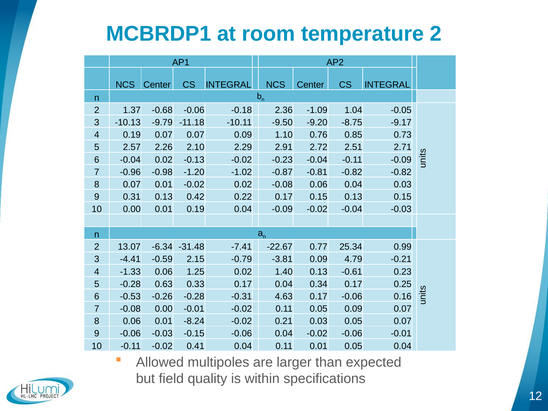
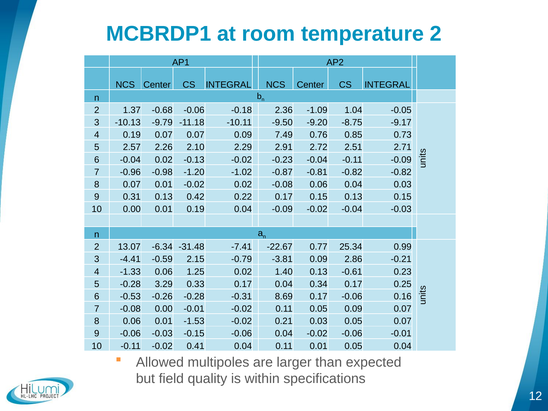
1.10: 1.10 -> 7.49
4.79: 4.79 -> 2.86
0.63: 0.63 -> 3.29
4.63: 4.63 -> 8.69
-8.24: -8.24 -> -1.53
